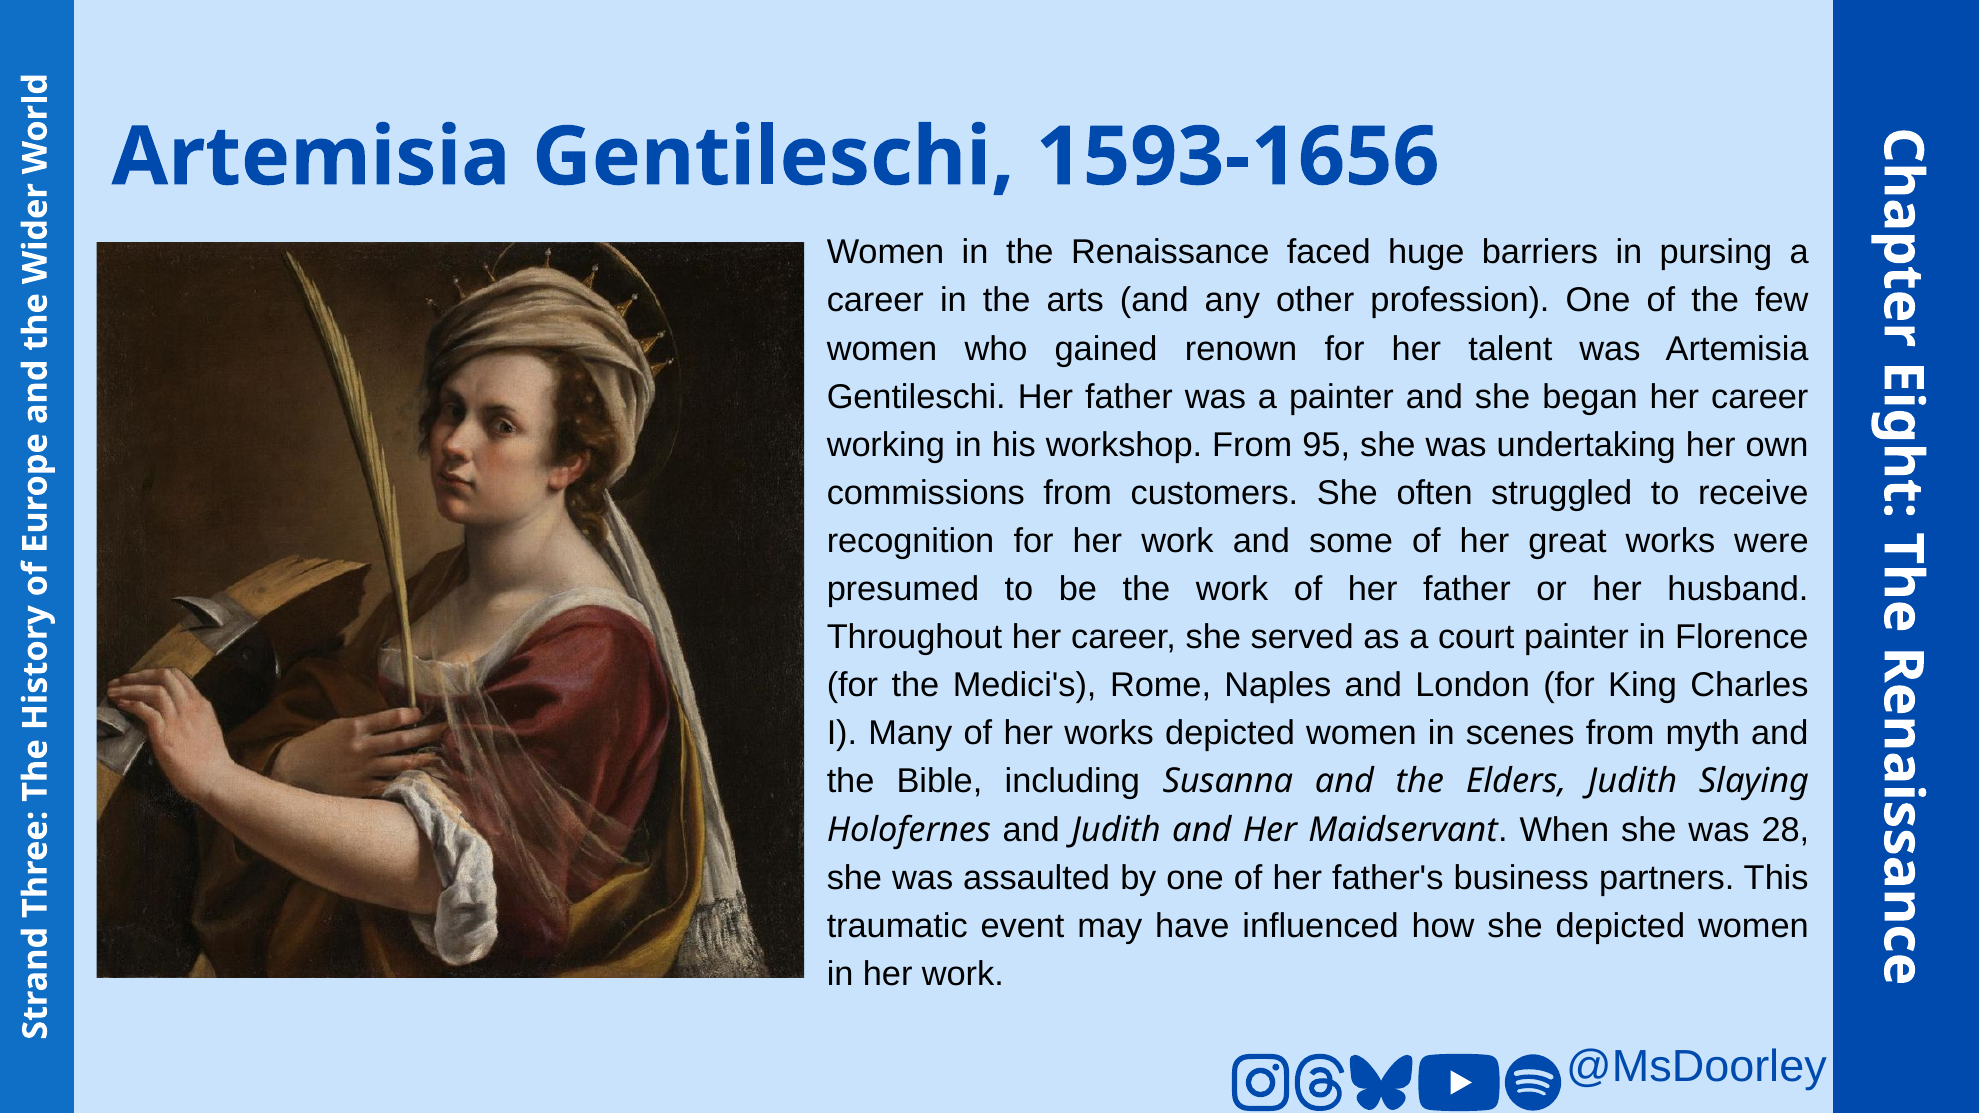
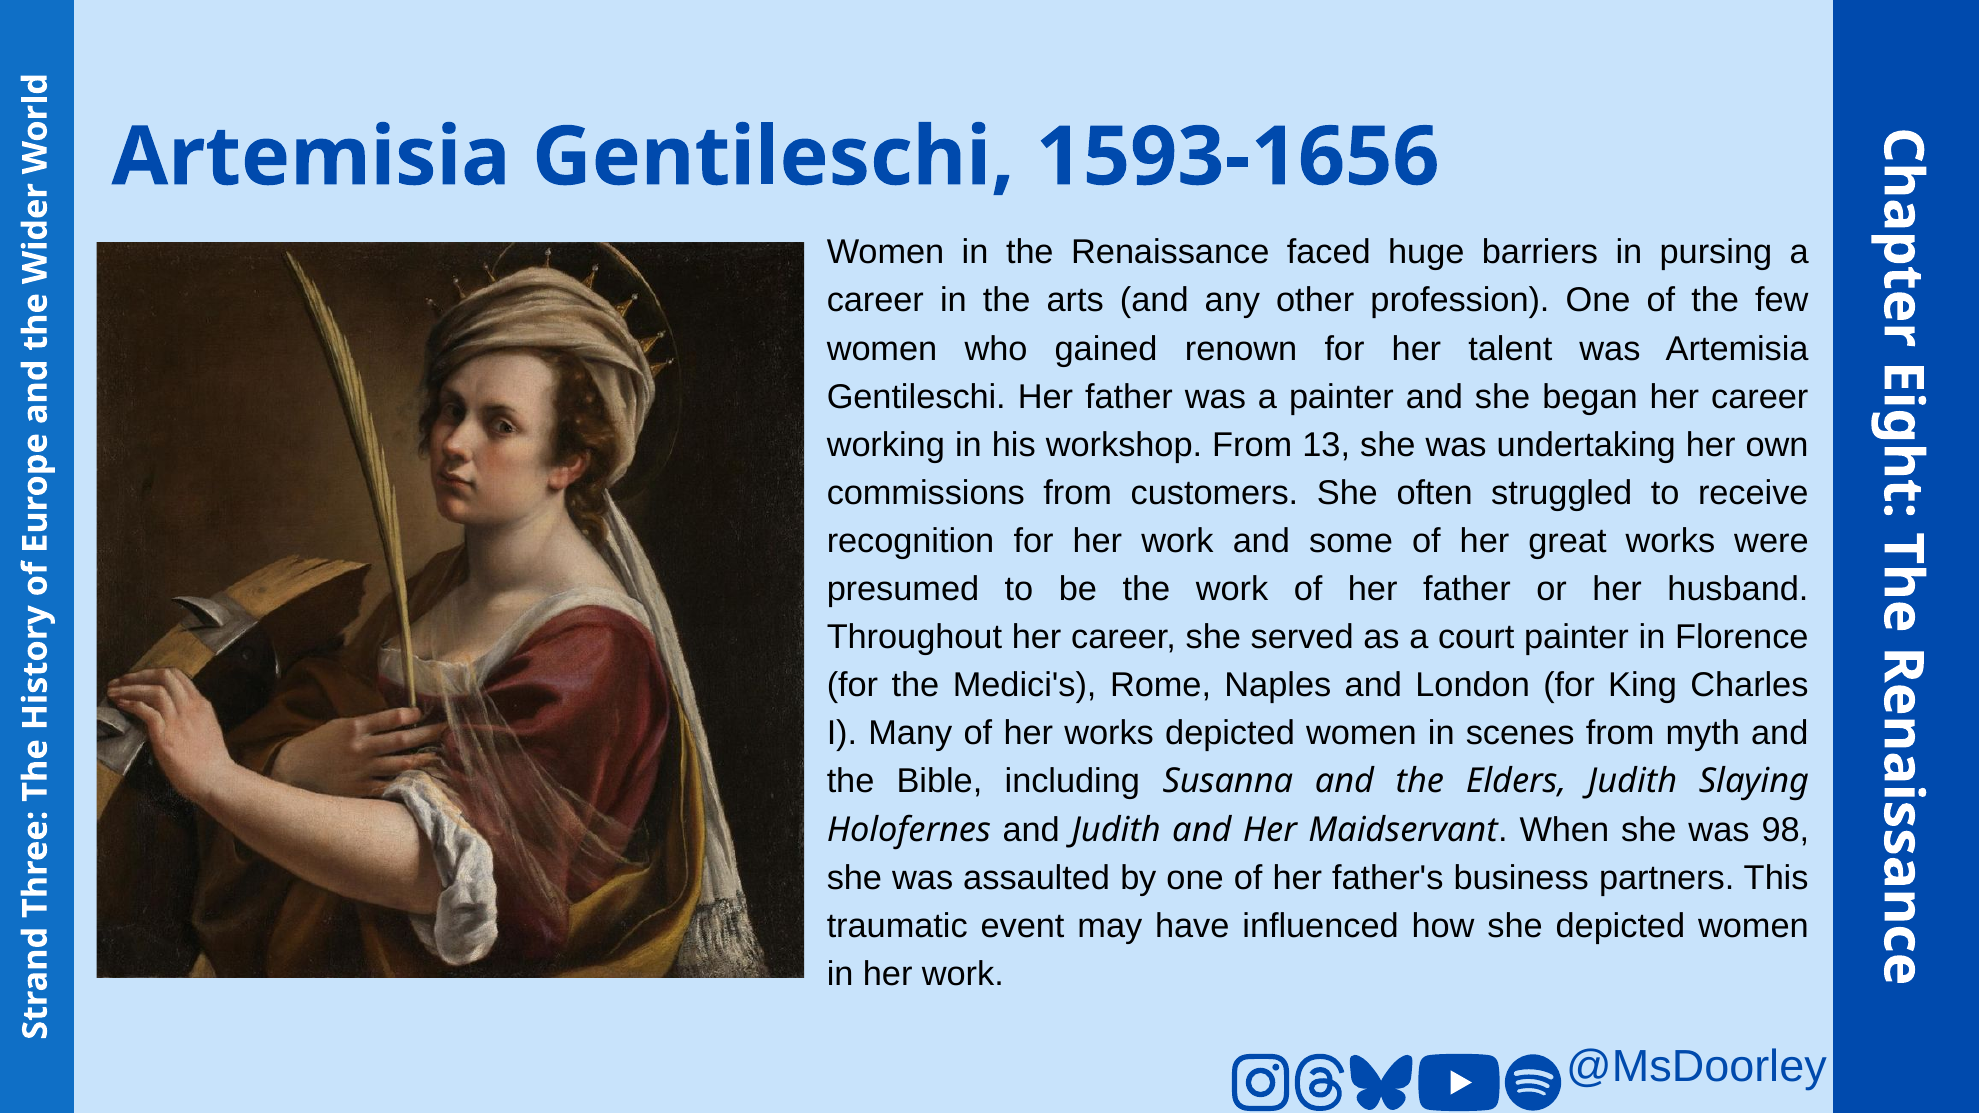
95: 95 -> 13
28: 28 -> 98
